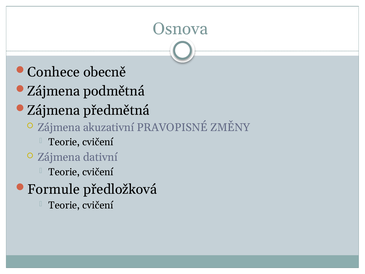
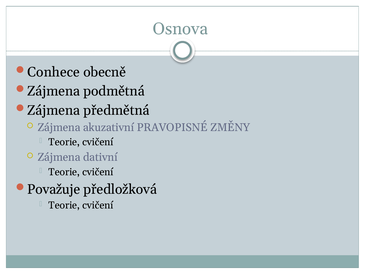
Formule: Formule -> Považuje
